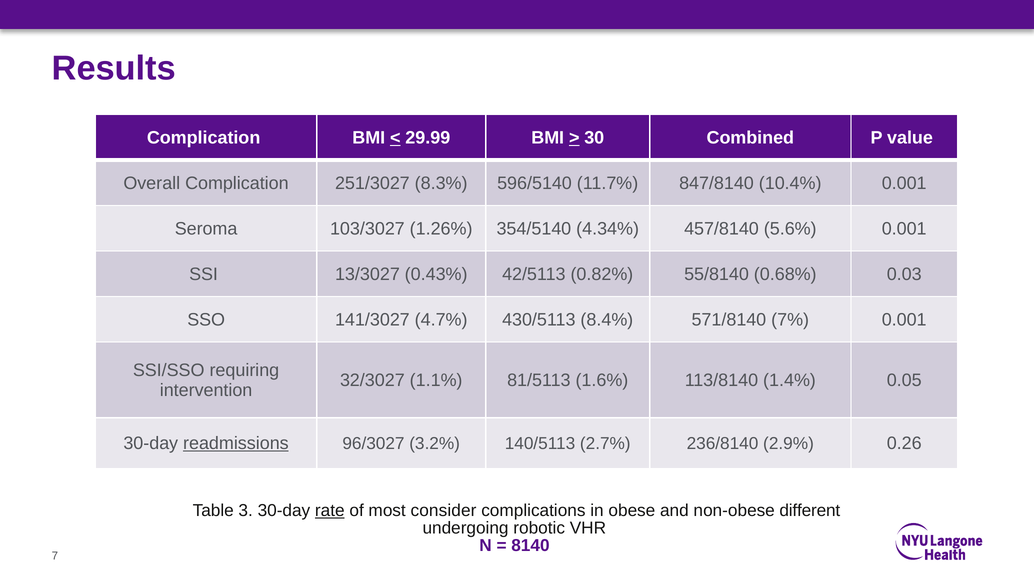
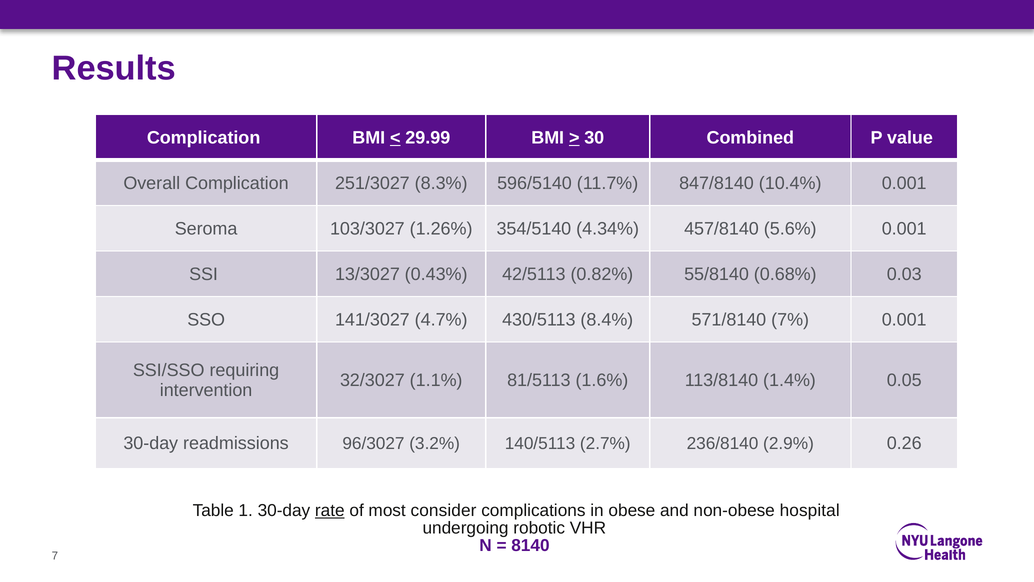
readmissions underline: present -> none
3: 3 -> 1
different: different -> hospital
